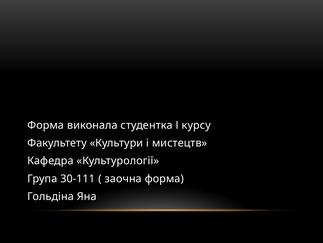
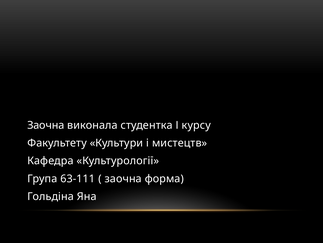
Форма at (46, 125): Форма -> Заочна
30-111: 30-111 -> 63-111
